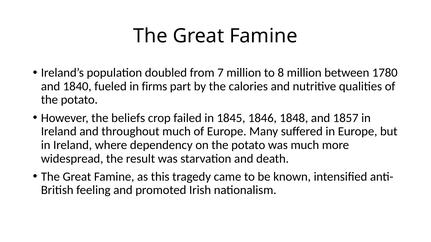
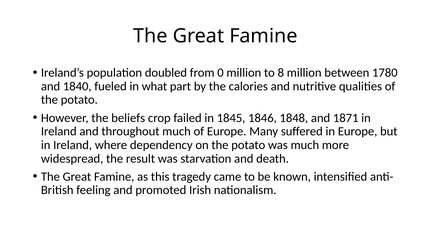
7: 7 -> 0
firms: firms -> what
1857: 1857 -> 1871
